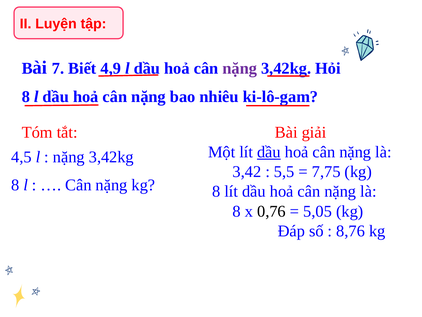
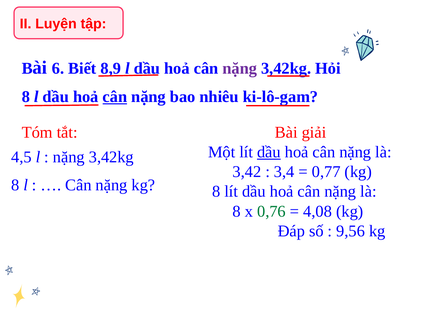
7: 7 -> 6
4,9: 4,9 -> 8,9
cân at (115, 97) underline: none -> present
5,5: 5,5 -> 3,4
7,75: 7,75 -> 0,77
0,76 colour: black -> green
5,05: 5,05 -> 4,08
8,76: 8,76 -> 9,56
